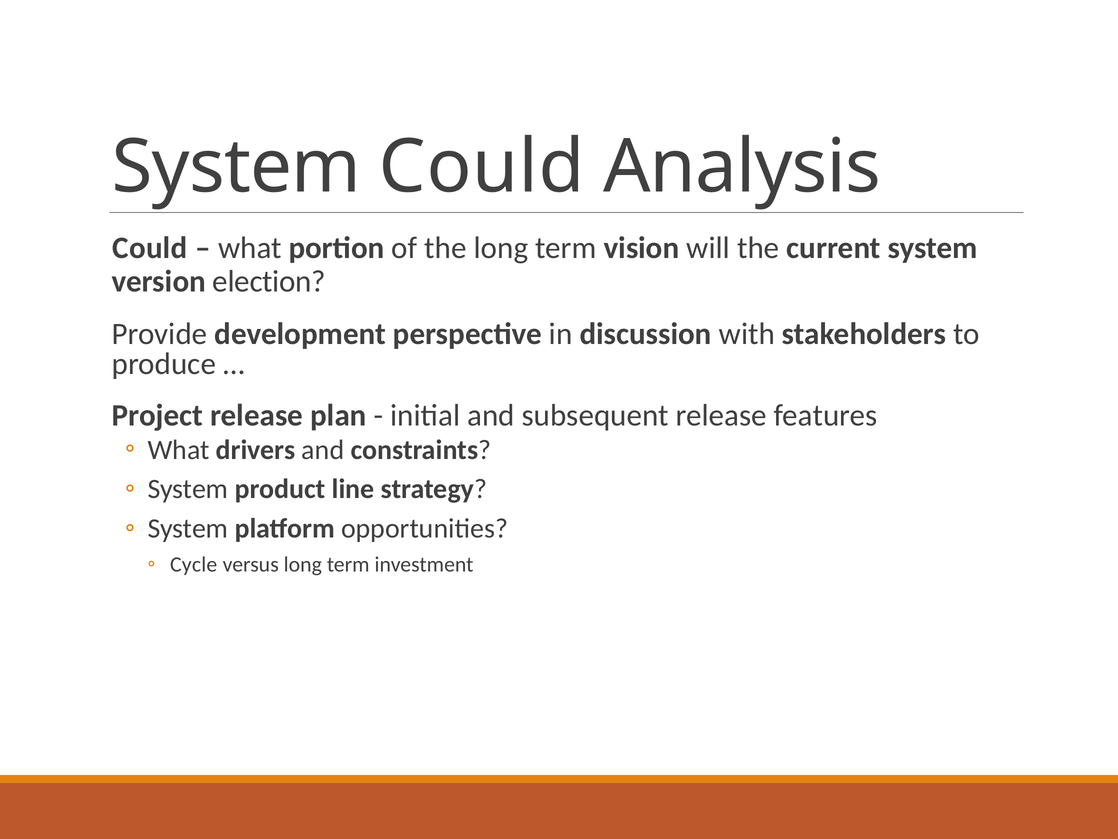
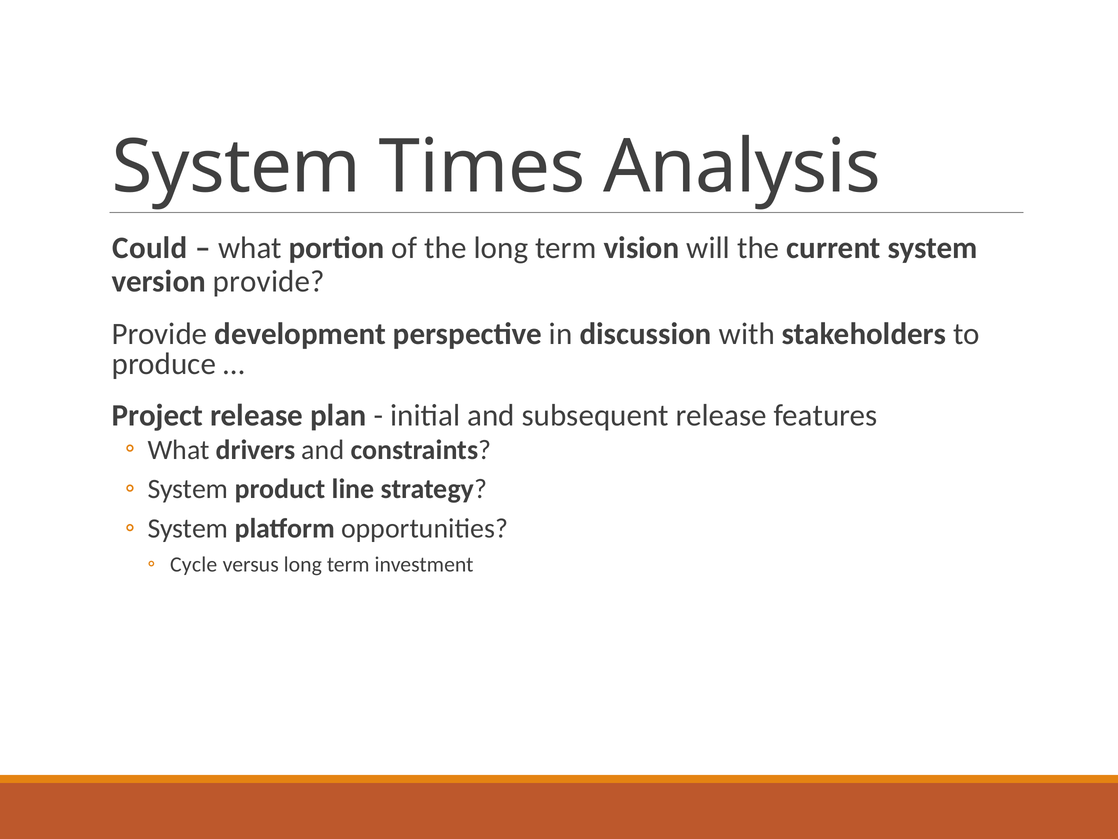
System Could: Could -> Times
version election: election -> provide
